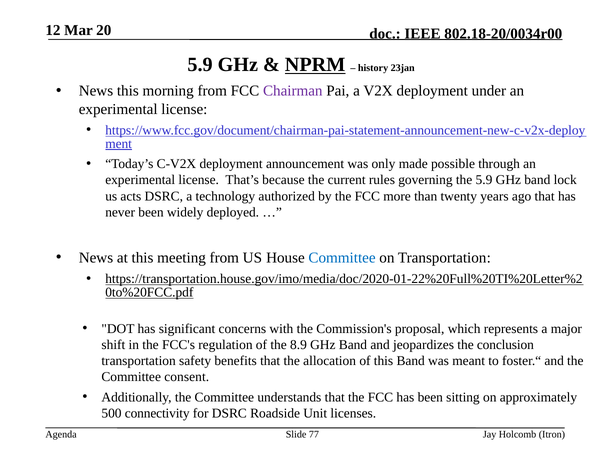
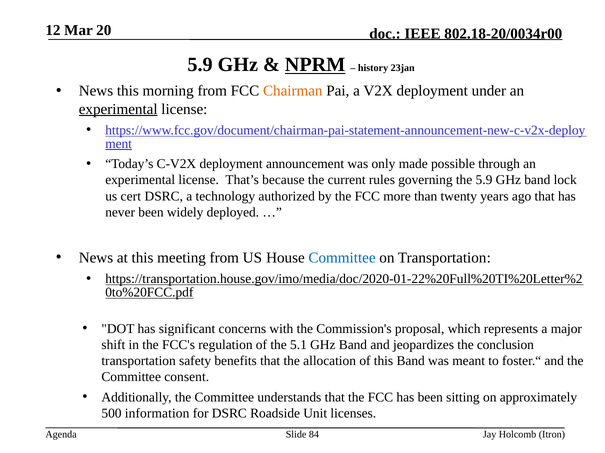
Chairman colour: purple -> orange
experimental at (118, 109) underline: none -> present
acts: acts -> cert
8.9: 8.9 -> 5.1
connectivity: connectivity -> information
77: 77 -> 84
